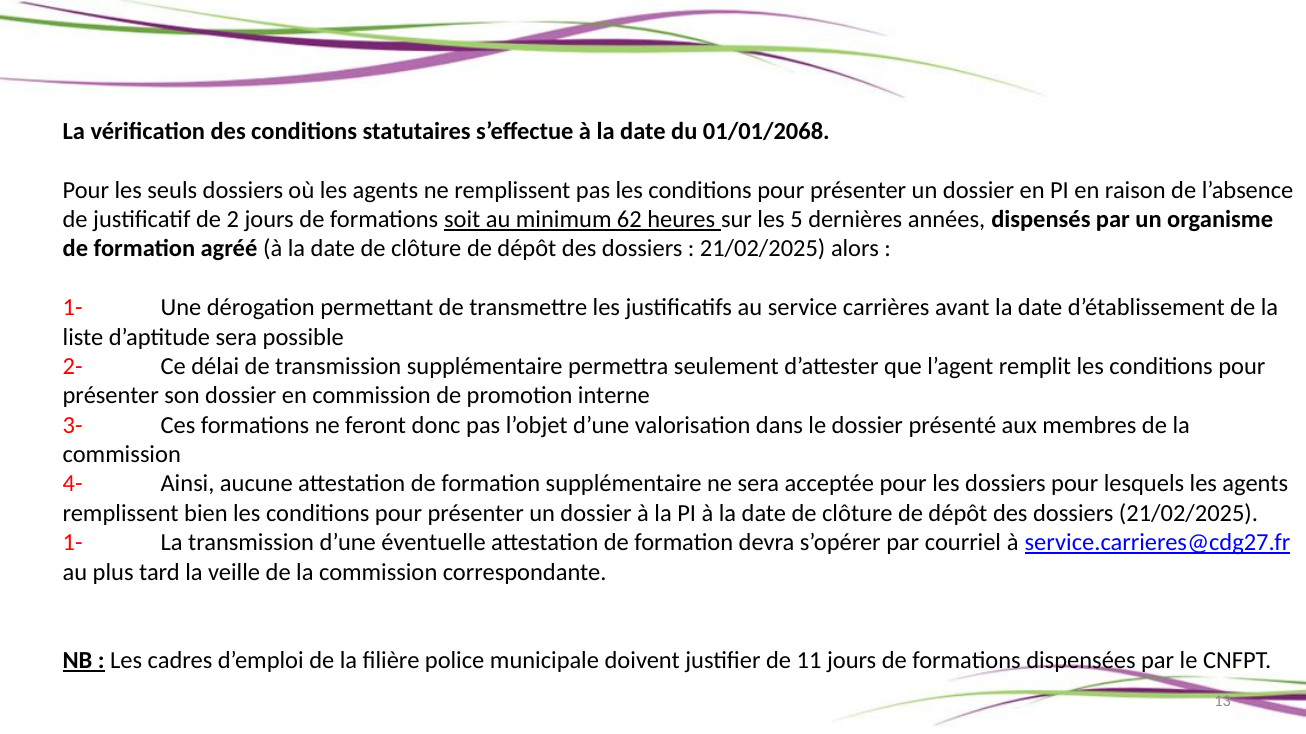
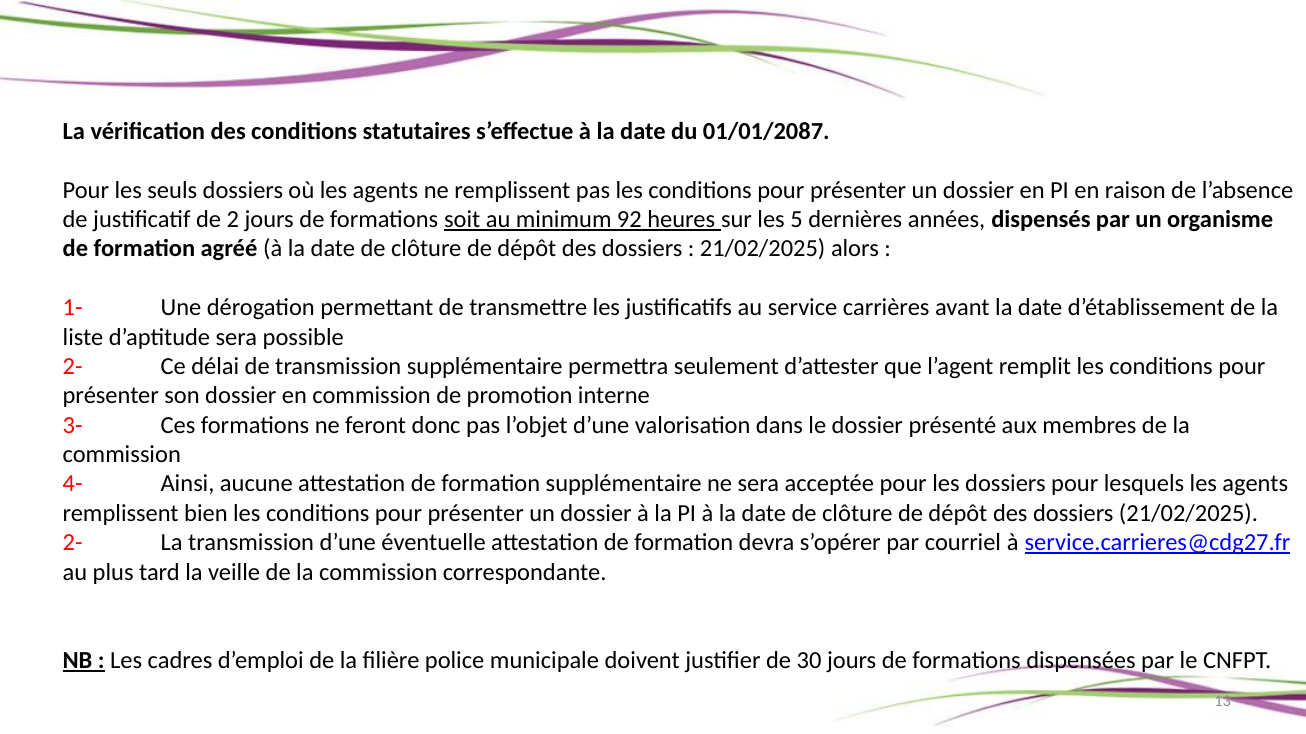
01/01/2068: 01/01/2068 -> 01/01/2087
62: 62 -> 92
1- at (73, 543): 1- -> 2-
11: 11 -> 30
